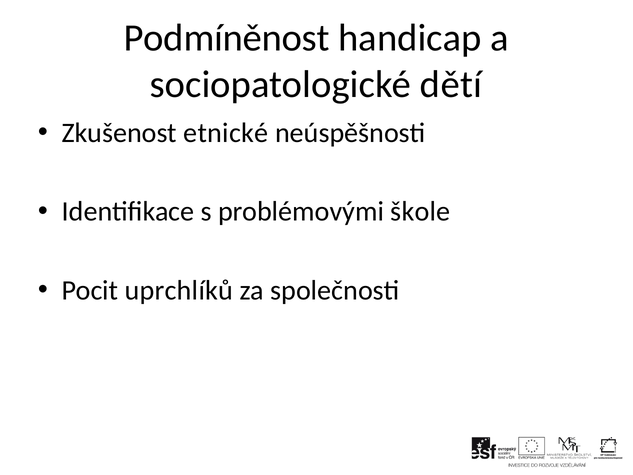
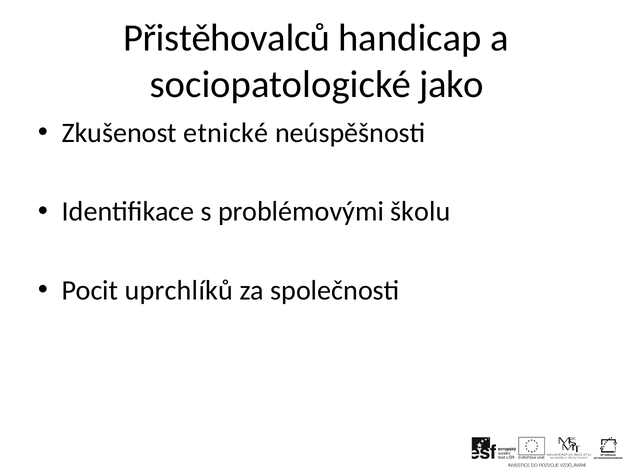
Podmíněnost: Podmíněnost -> Přistěhovalců
dětí: dětí -> jako
škole: škole -> školu
